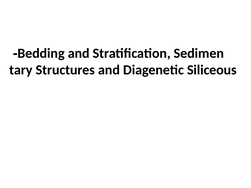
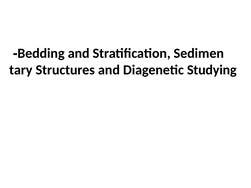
Siliceous: Siliceous -> Studying
